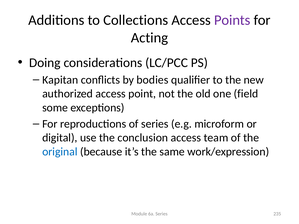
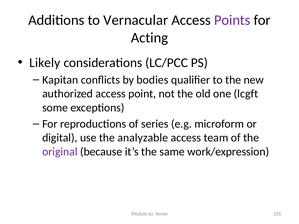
Collections: Collections -> Vernacular
Doing: Doing -> Likely
field: field -> lcgft
conclusion: conclusion -> analyzable
original colour: blue -> purple
